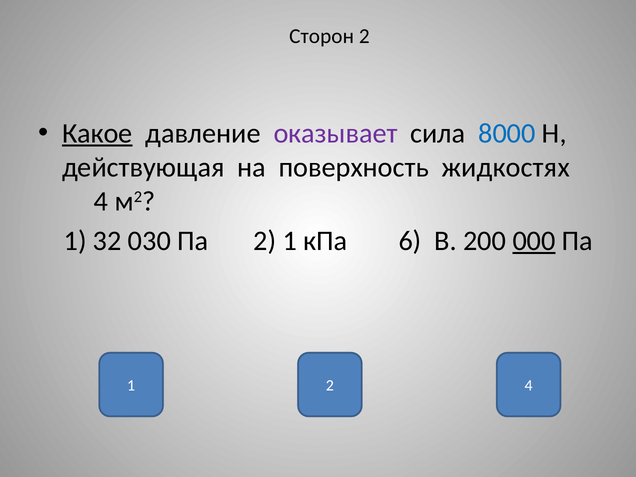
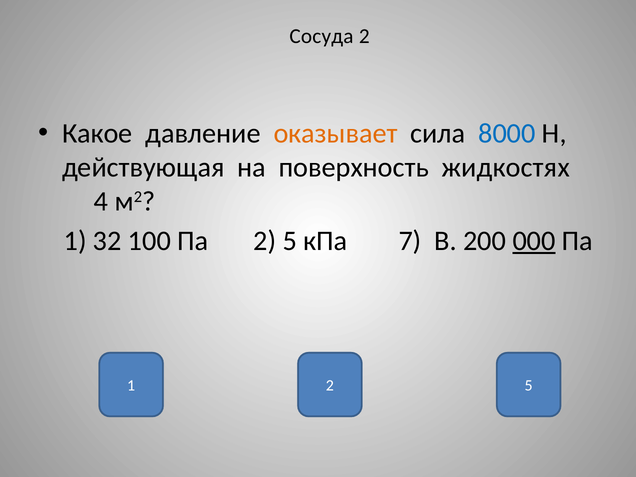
Сторон: Сторон -> Сосуда
Какое underline: present -> none
оказывает colour: purple -> orange
030: 030 -> 100
Па 2 1: 1 -> 5
6: 6 -> 7
1 2 4: 4 -> 5
